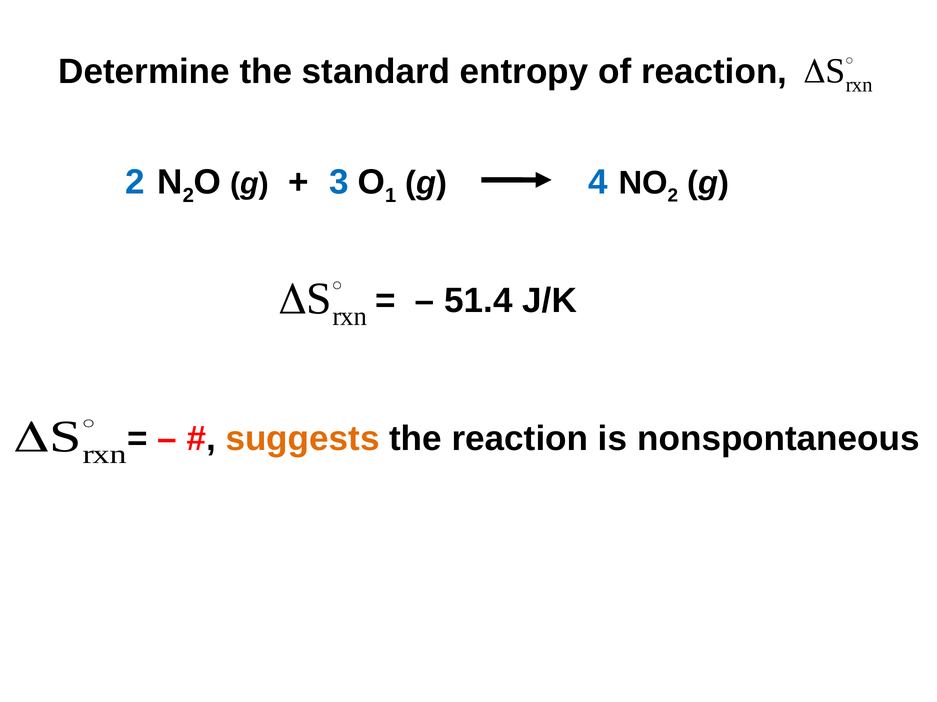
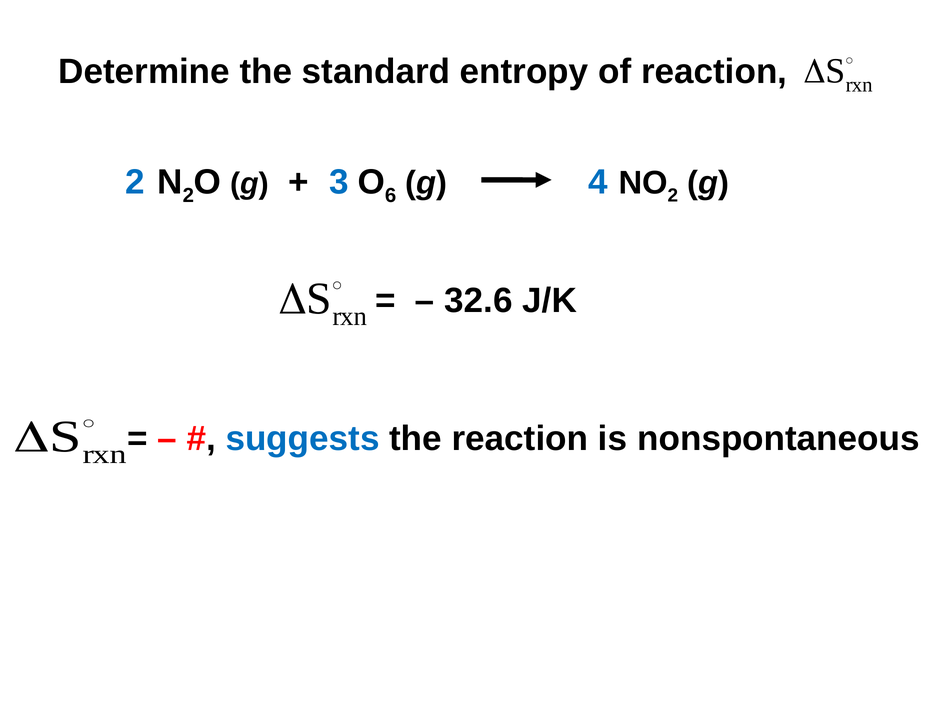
1: 1 -> 6
51.4: 51.4 -> 32.6
suggests colour: orange -> blue
